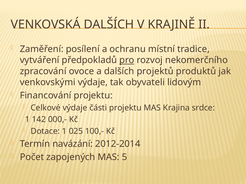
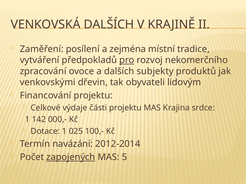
ochranu: ochranu -> zejména
projektů: projektů -> subjekty
venkovskými výdaje: výdaje -> dřevin
zapojených underline: none -> present
